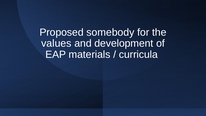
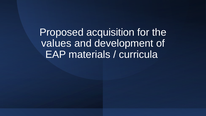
somebody: somebody -> acquisition
